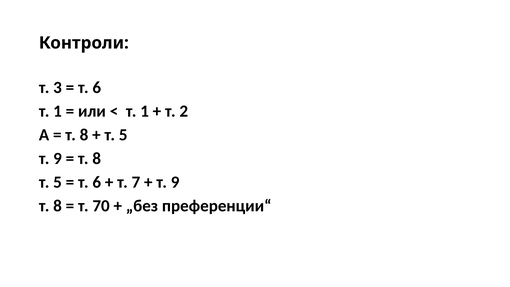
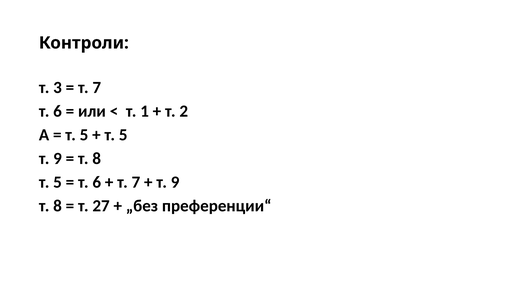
6 at (97, 87): 6 -> 7
1 at (58, 111): 1 -> 6
8 at (84, 135): 8 -> 5
70: 70 -> 27
